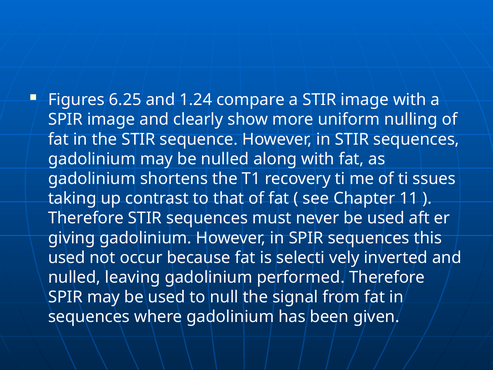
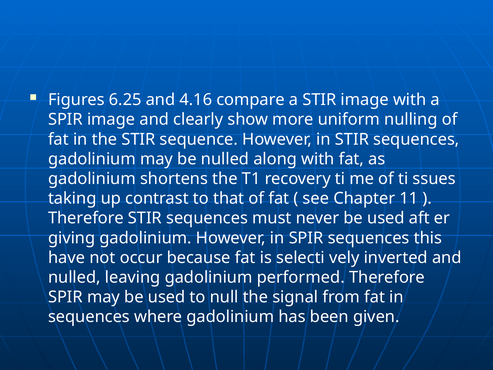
1.24: 1.24 -> 4.16
used at (67, 258): used -> have
